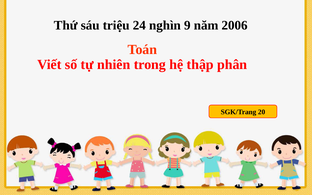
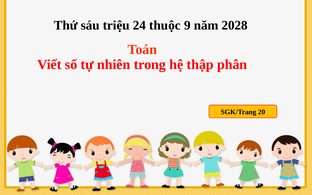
nghìn: nghìn -> thuộc
2006: 2006 -> 2028
